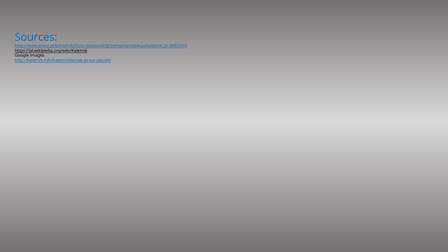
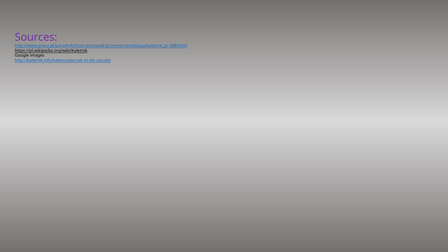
Sources colour: blue -> purple
